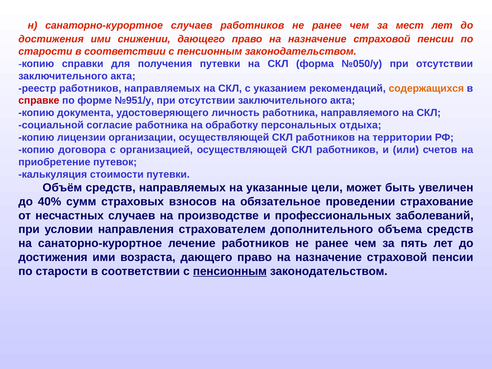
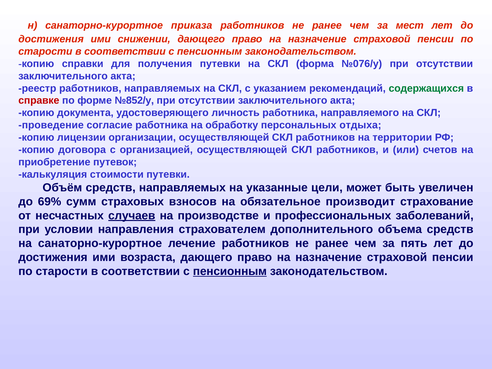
санаторно-курортное случаев: случаев -> приказа
№050/у: №050/у -> №076/у
содержащихся colour: orange -> green
№951/у: №951/у -> №852/у
социальной: социальной -> проведение
40%: 40% -> 69%
проведении: проведении -> производит
случаев at (132, 216) underline: none -> present
